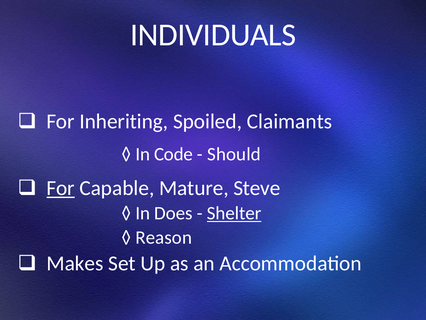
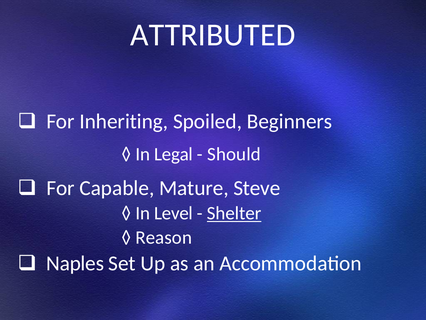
INDIVIDUALS: INDIVIDUALS -> ATTRIBUTED
Claimants: Claimants -> Beginners
Code: Code -> Legal
For at (61, 188) underline: present -> none
Does: Does -> Level
Makes: Makes -> Naples
